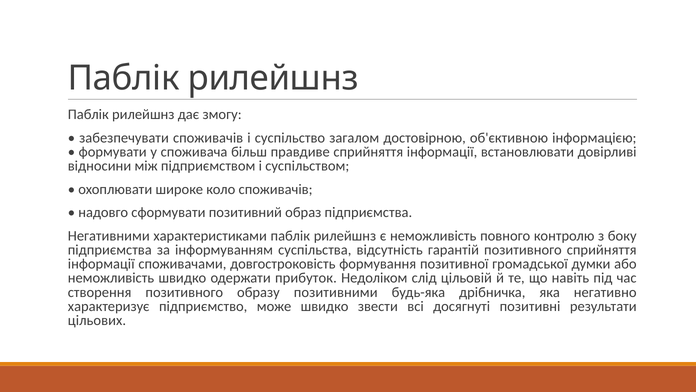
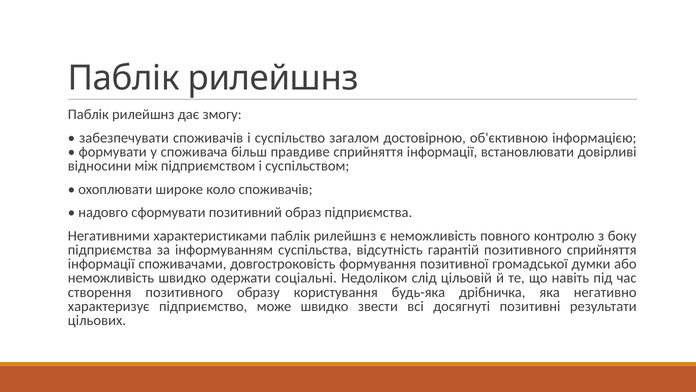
прибуток: прибуток -> соціальні
позитивними: позитивними -> користування
